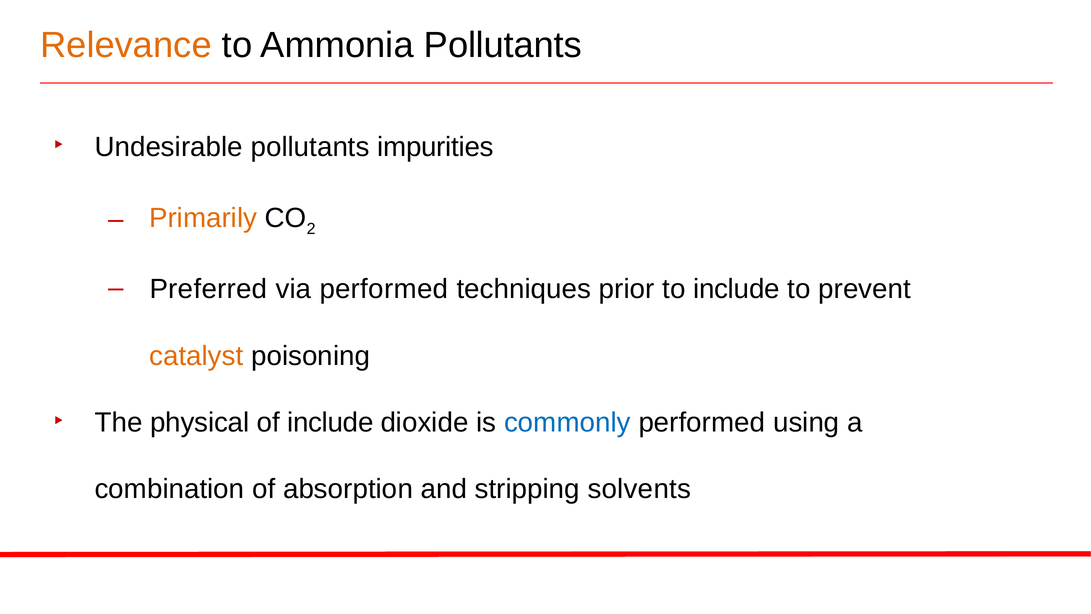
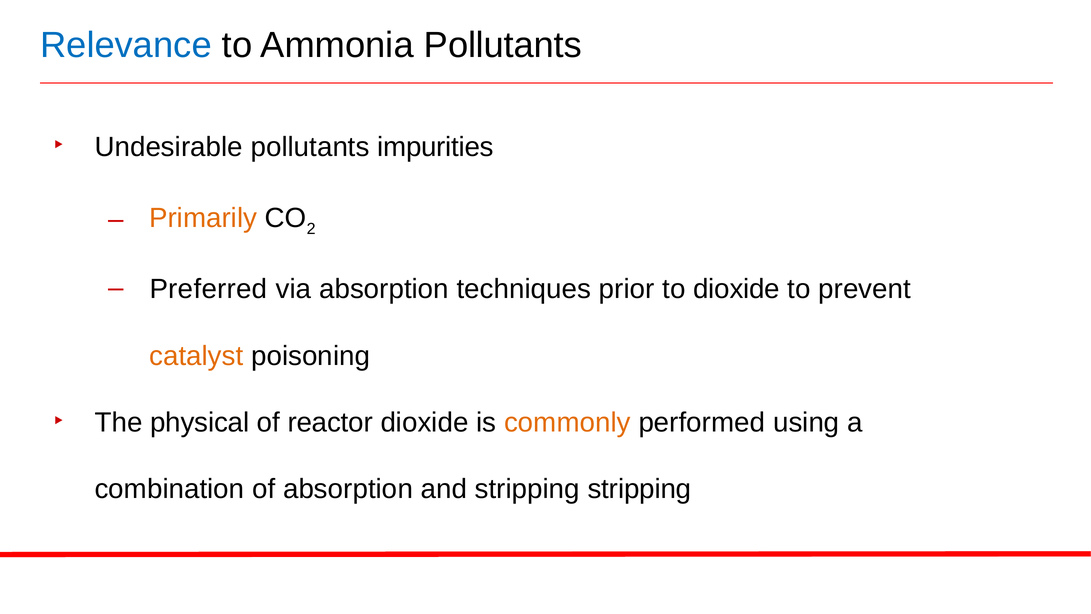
Relevance colour: orange -> blue
via performed: performed -> absorption
to include: include -> dioxide
of include: include -> reactor
commonly colour: blue -> orange
stripping solvents: solvents -> stripping
